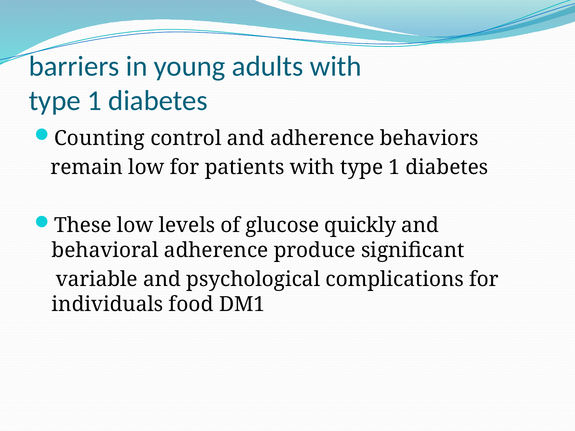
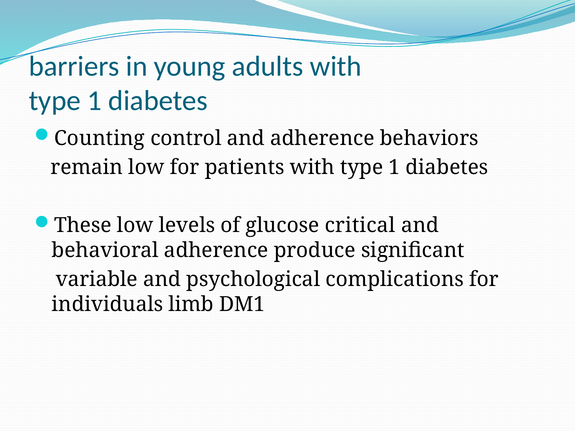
quickly: quickly -> critical
food: food -> limb
